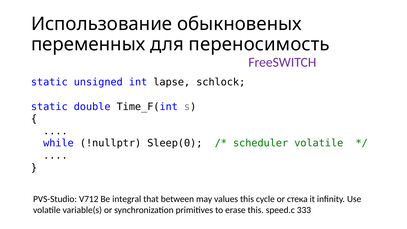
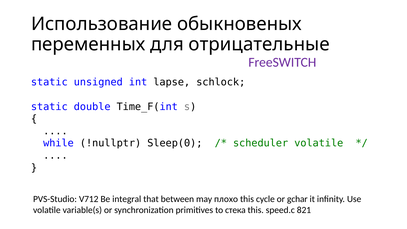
переносимость: переносимость -> отрицательные
values: values -> плохо
стека: стека -> gchar
erase: erase -> стека
333: 333 -> 821
